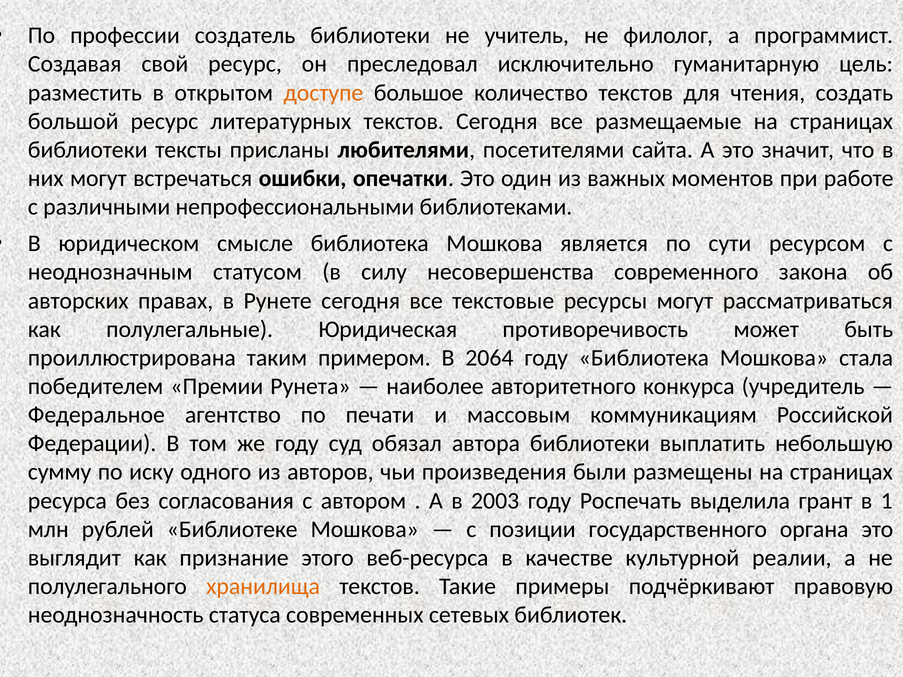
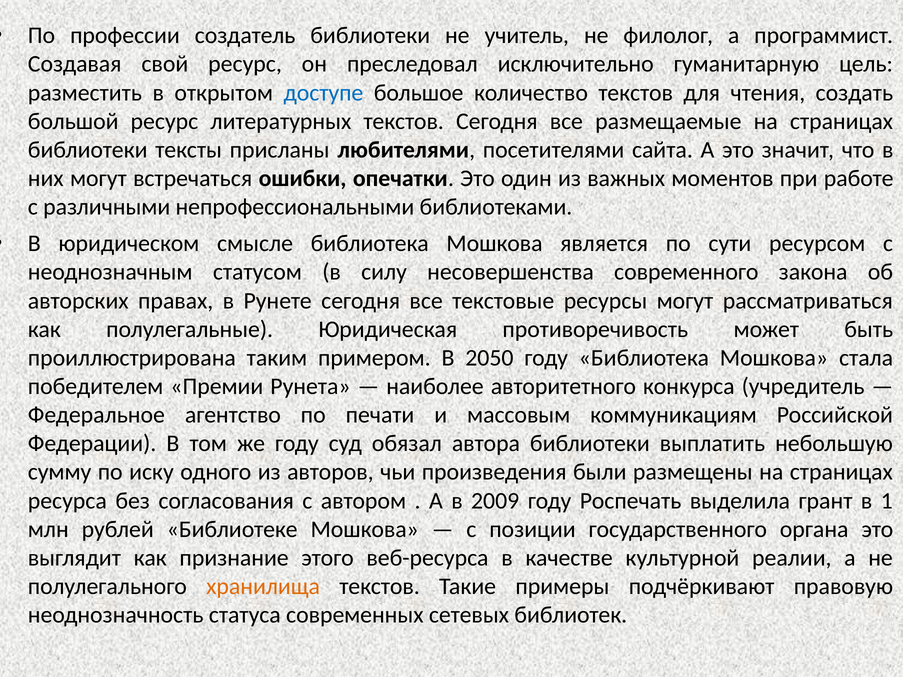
доступе colour: orange -> blue
2064: 2064 -> 2050
2003: 2003 -> 2009
